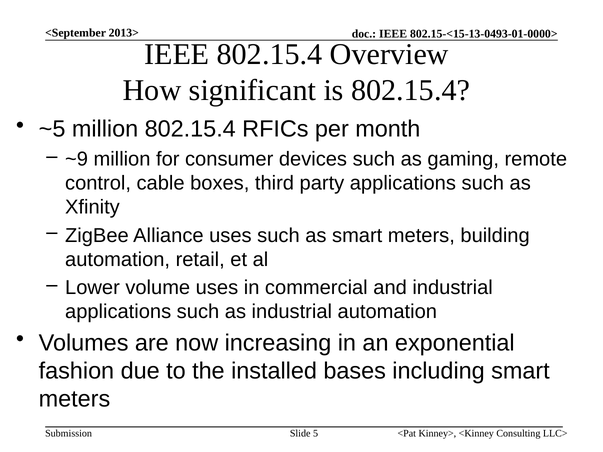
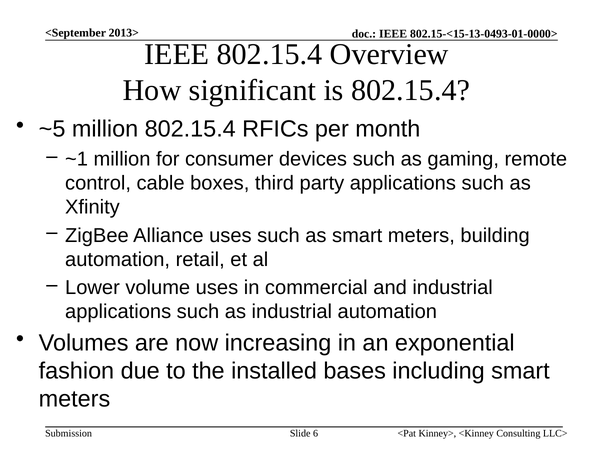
~9: ~9 -> ~1
5: 5 -> 6
